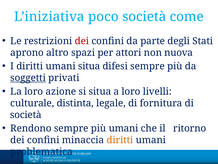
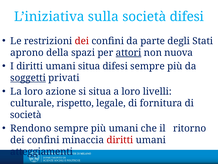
poco: poco -> sulla
società come: come -> difesi
altro: altro -> della
attori underline: none -> present
distinta: distinta -> rispetto
diritti at (120, 140) colour: orange -> red
problematica: problematica -> atteggiamenti
